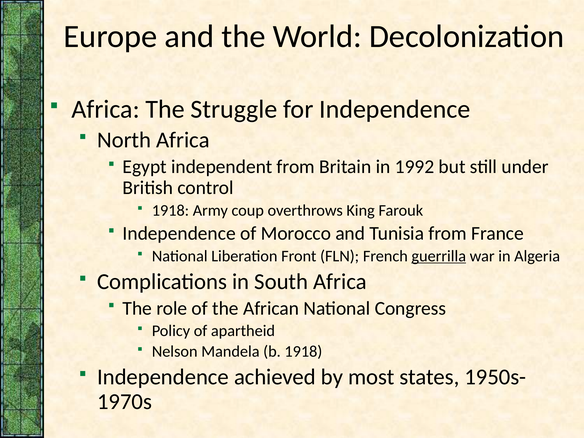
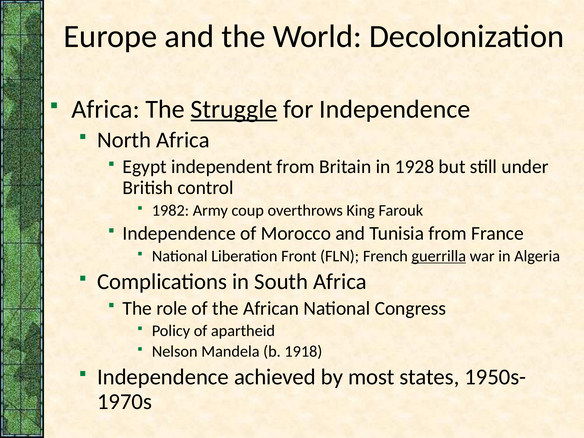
Struggle underline: none -> present
1992: 1992 -> 1928
1918 at (170, 210): 1918 -> 1982
